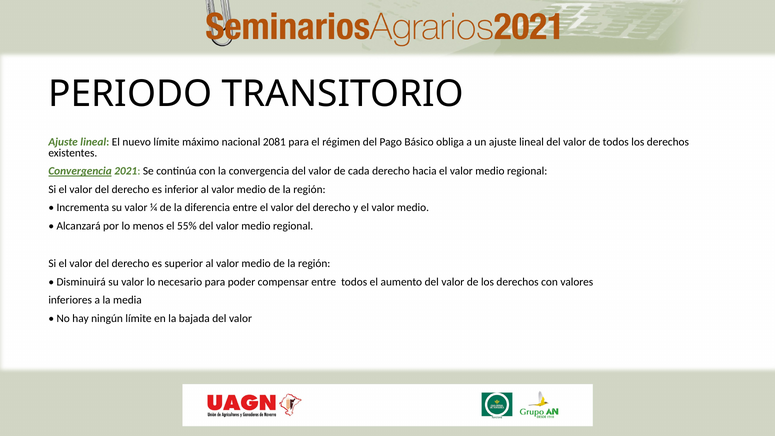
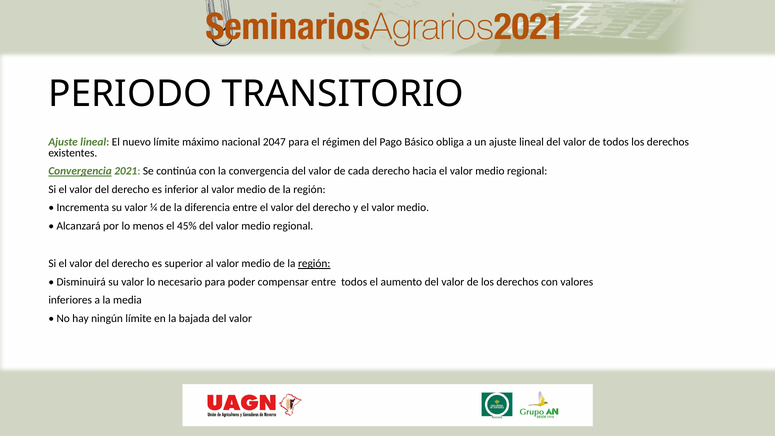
2081: 2081 -> 2047
55%: 55% -> 45%
región at (314, 264) underline: none -> present
